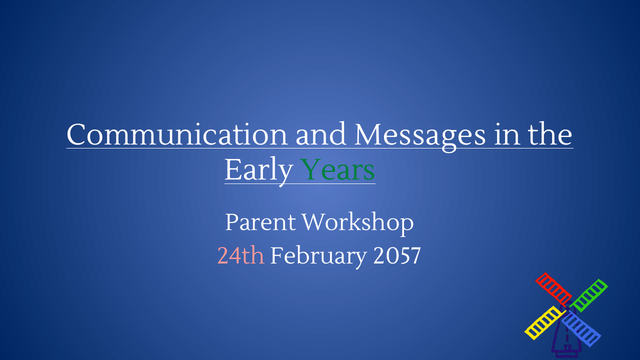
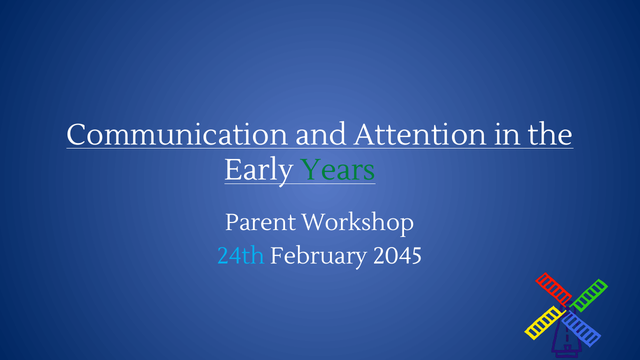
Messages: Messages -> Attention
24th colour: pink -> light blue
2057: 2057 -> 2045
